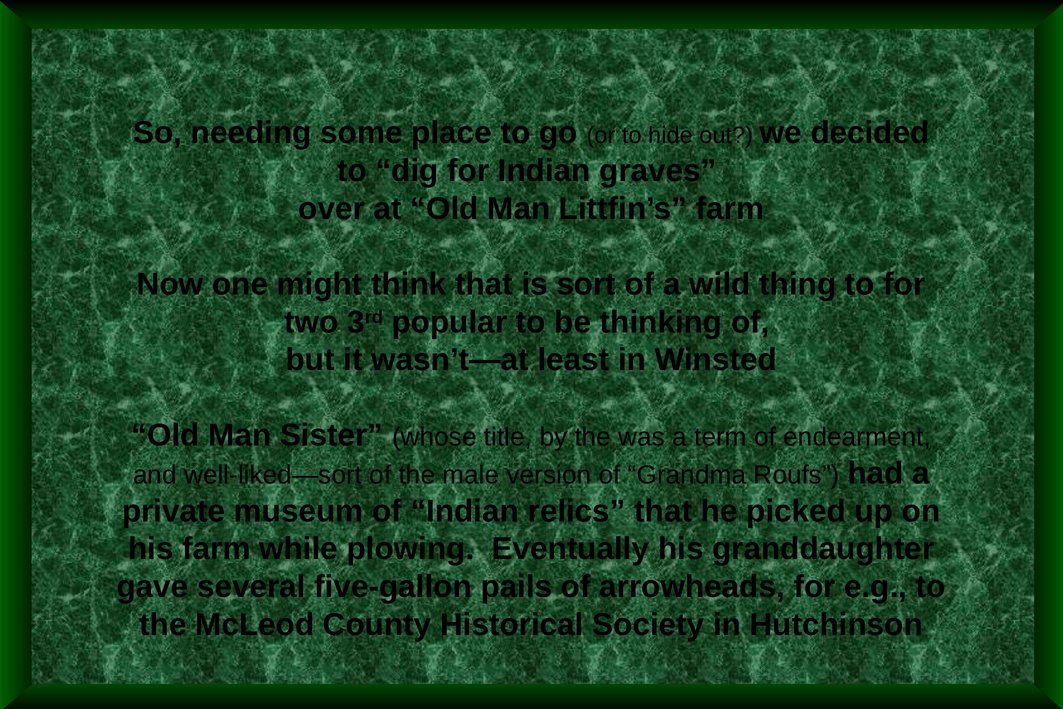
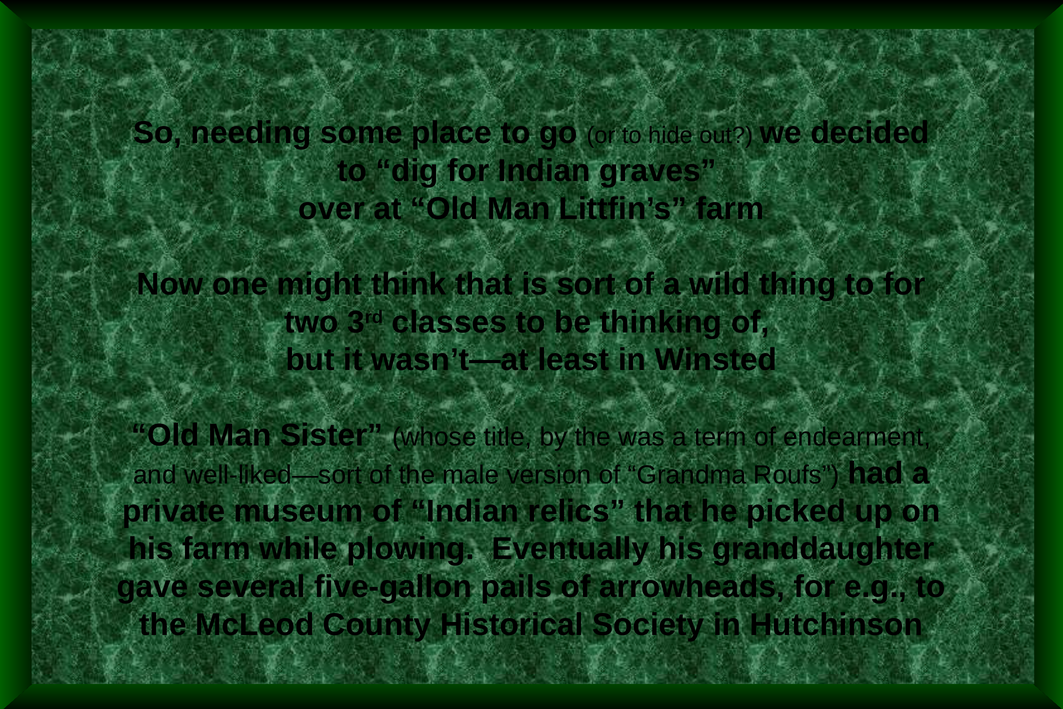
popular: popular -> classes
